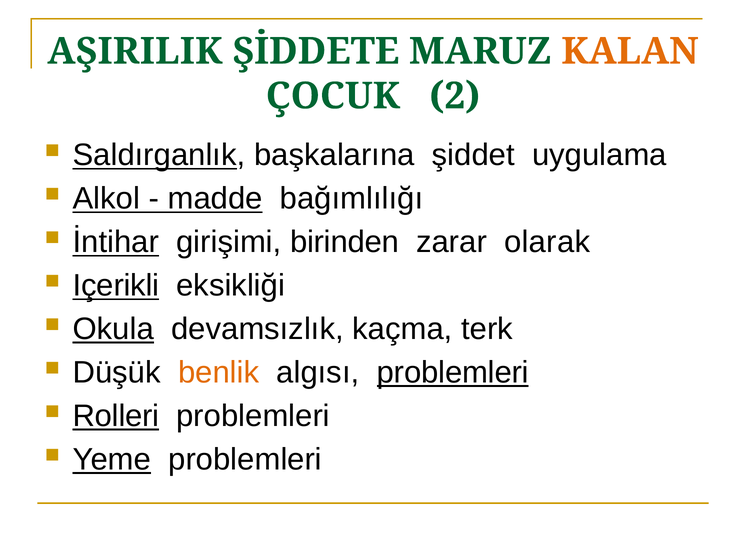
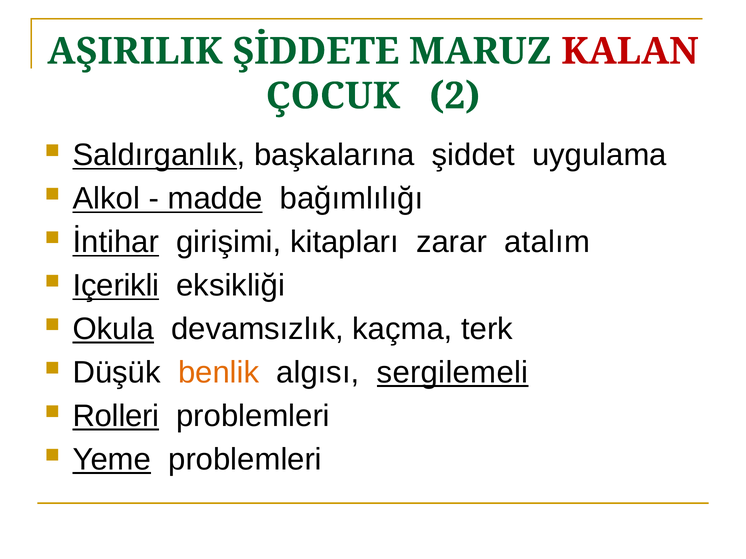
KALAN colour: orange -> red
birinden: birinden -> kitapları
olarak: olarak -> atalım
algısı problemleri: problemleri -> sergilemeli
